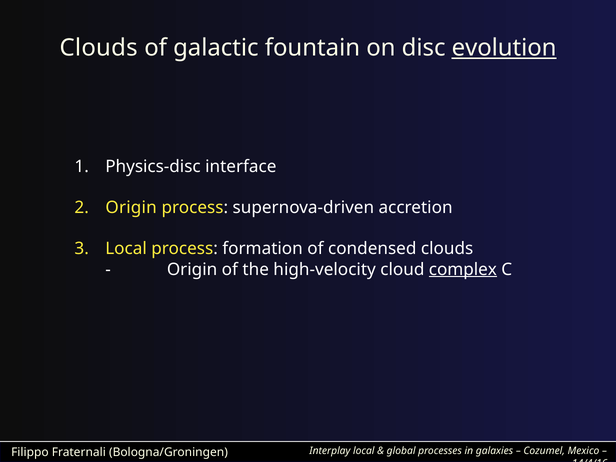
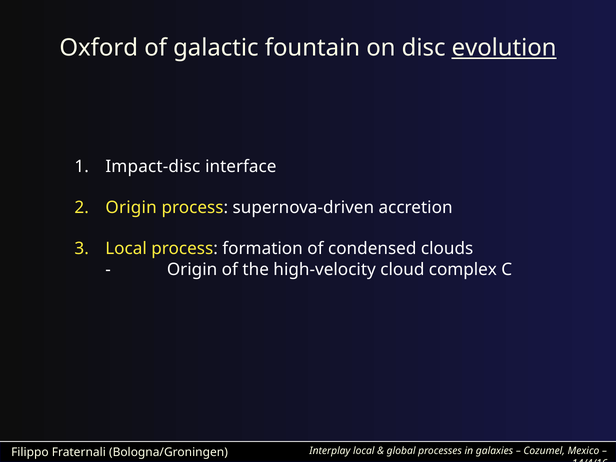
Clouds at (99, 48): Clouds -> Oxford
Physics-disc: Physics-disc -> Impact-disc
complex underline: present -> none
